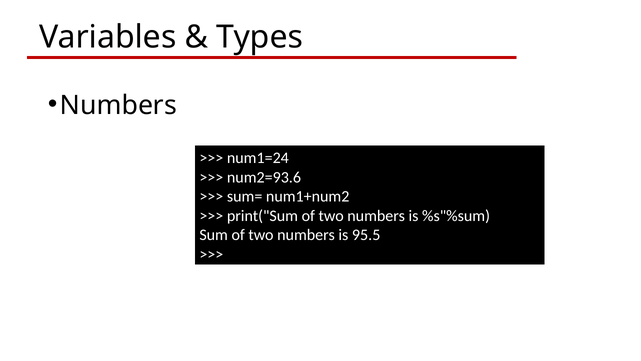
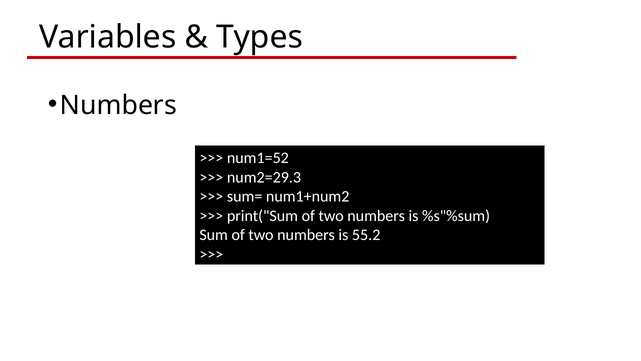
num1=24: num1=24 -> num1=52
num2=93.6: num2=93.6 -> num2=29.3
95.5: 95.5 -> 55.2
